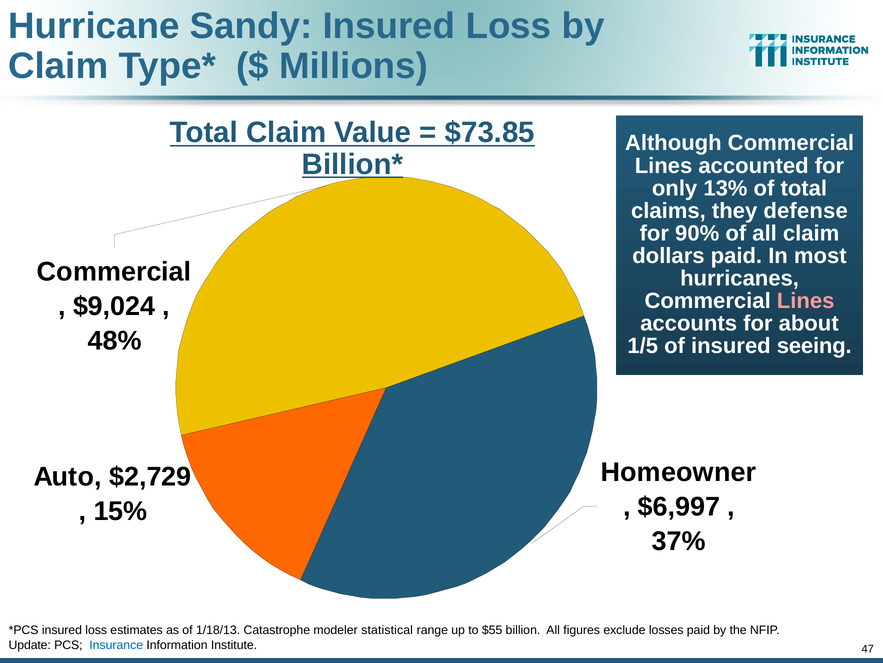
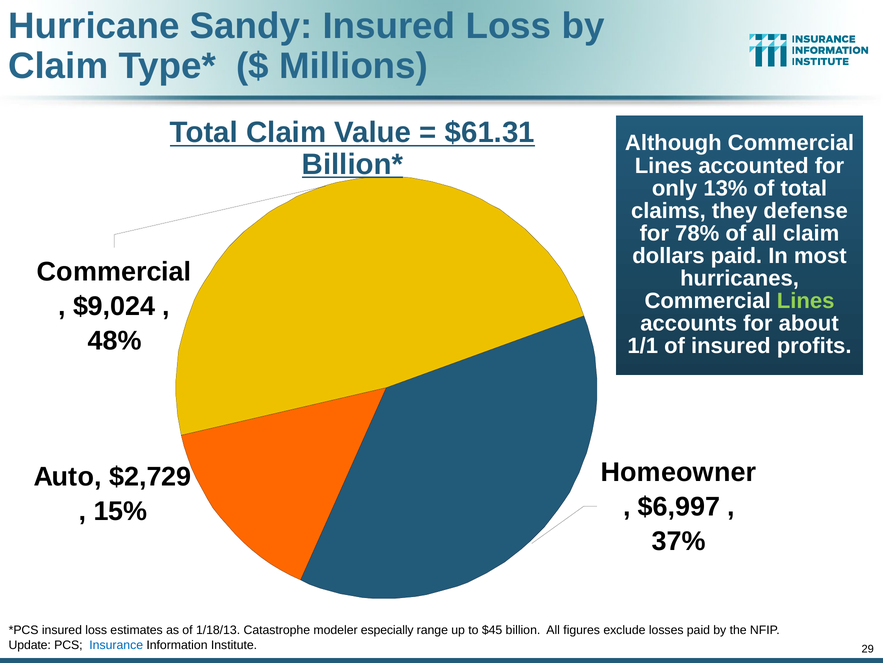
$73.85: $73.85 -> $61.31
90%: 90% -> 78%
Lines at (806, 301) colour: pink -> light green
1/5: 1/5 -> 1/1
seeing: seeing -> profits
statistical: statistical -> especially
$55: $55 -> $45
47: 47 -> 29
